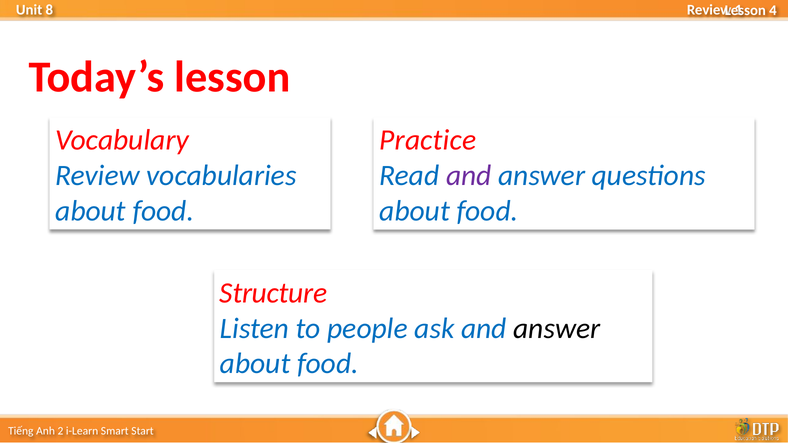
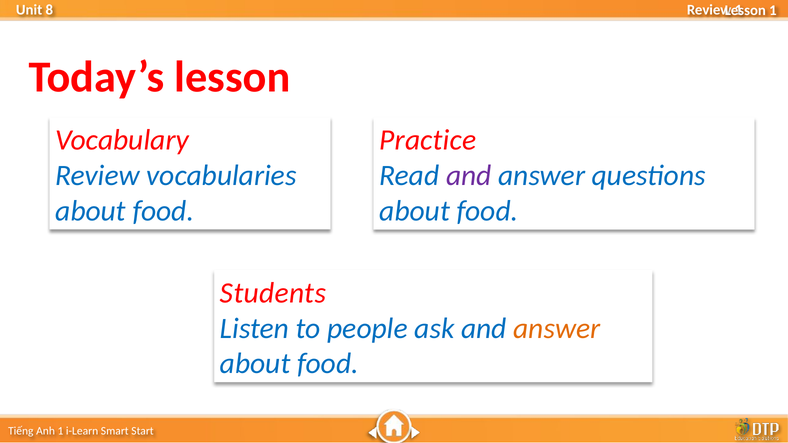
4 at (773, 10): 4 -> 1
Structure: Structure -> Students
answer at (557, 328) colour: black -> orange
2 at (60, 431): 2 -> 1
